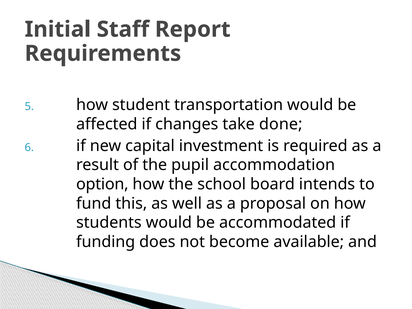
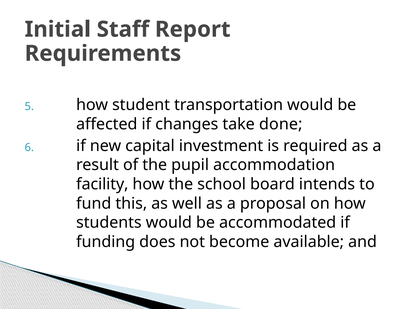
option: option -> facility
